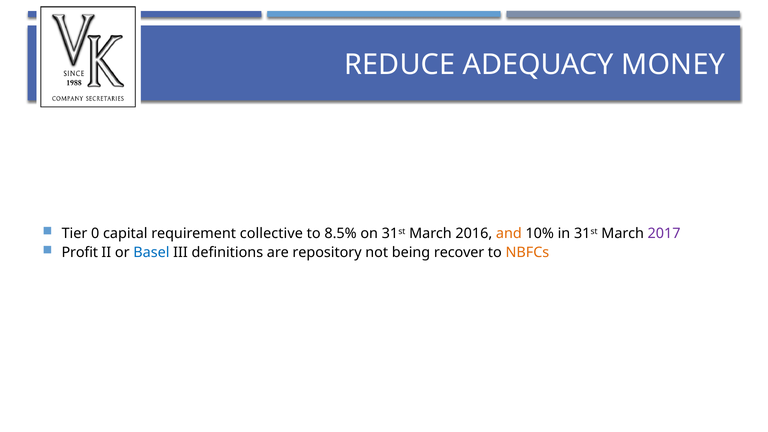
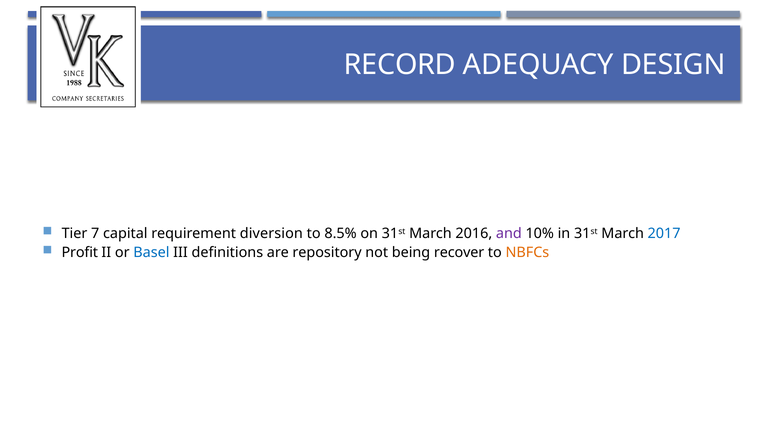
REDUCE: REDUCE -> RECORD
MONEY: MONEY -> DESIGN
0: 0 -> 7
collective: collective -> diversion
and colour: orange -> purple
2017 colour: purple -> blue
